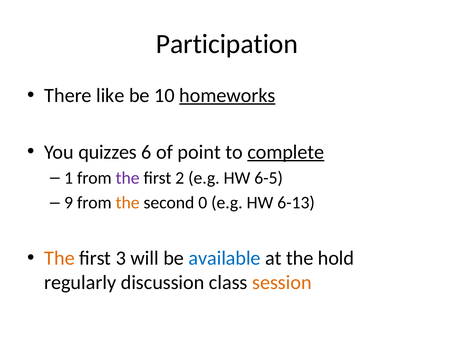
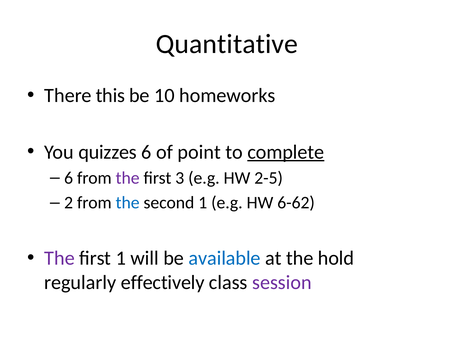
Participation: Participation -> Quantitative
like: like -> this
homeworks underline: present -> none
1 at (69, 178): 1 -> 6
2: 2 -> 3
6-5: 6-5 -> 2-5
9: 9 -> 2
the at (128, 203) colour: orange -> blue
second 0: 0 -> 1
6-13: 6-13 -> 6-62
The at (59, 258) colour: orange -> purple
first 3: 3 -> 1
discussion: discussion -> effectively
session colour: orange -> purple
